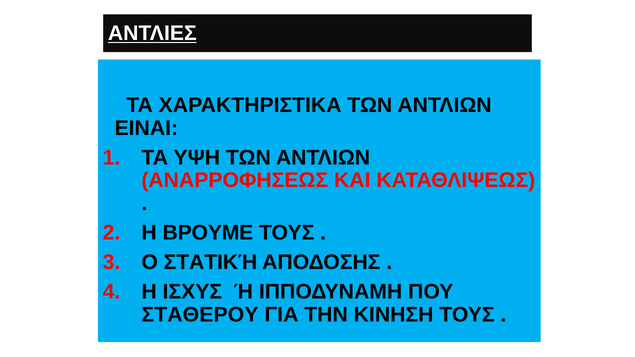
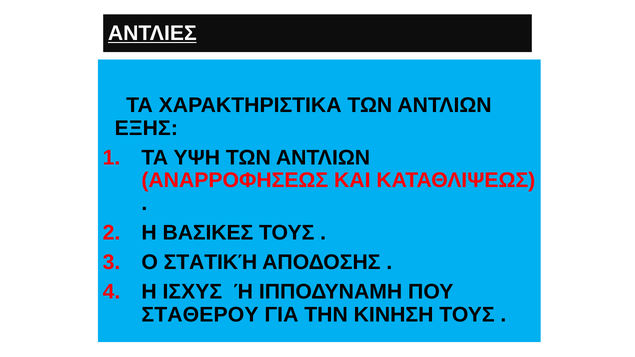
EINAI: EINAI -> ΕΞΗΣ
ΒΡΟΥΜΕ: ΒΡΟΥΜΕ -> ΒΑΣΙΚΕΣ
